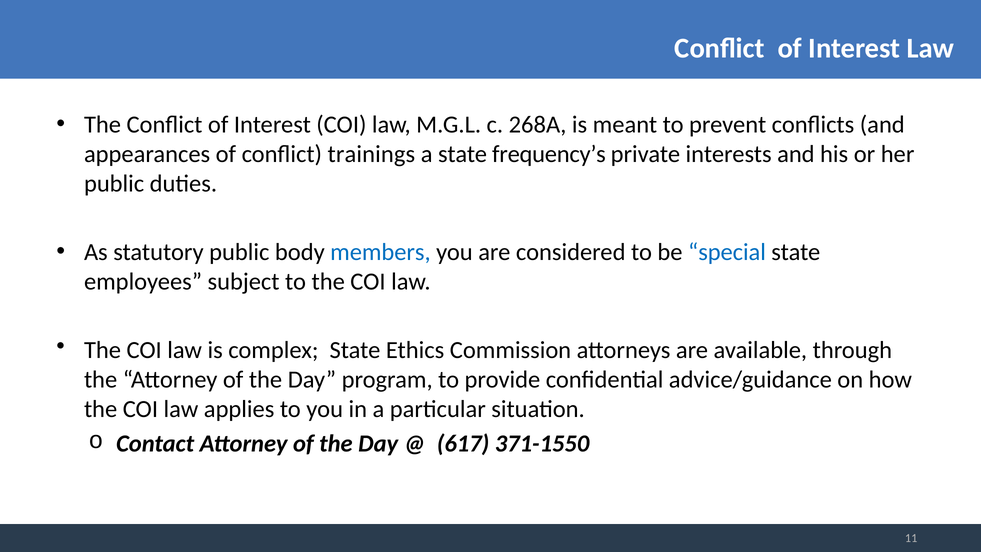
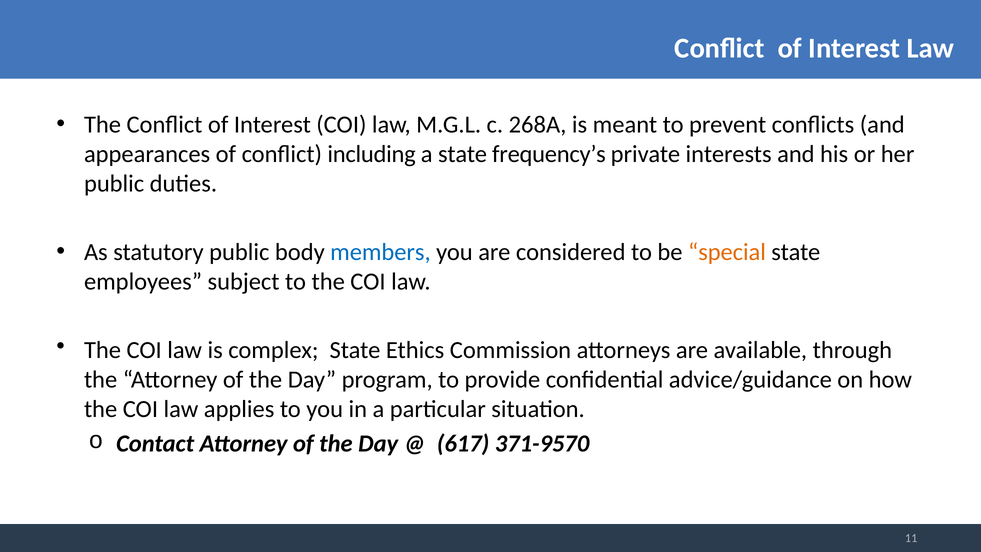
trainings: trainings -> including
special colour: blue -> orange
371-1550: 371-1550 -> 371-9570
